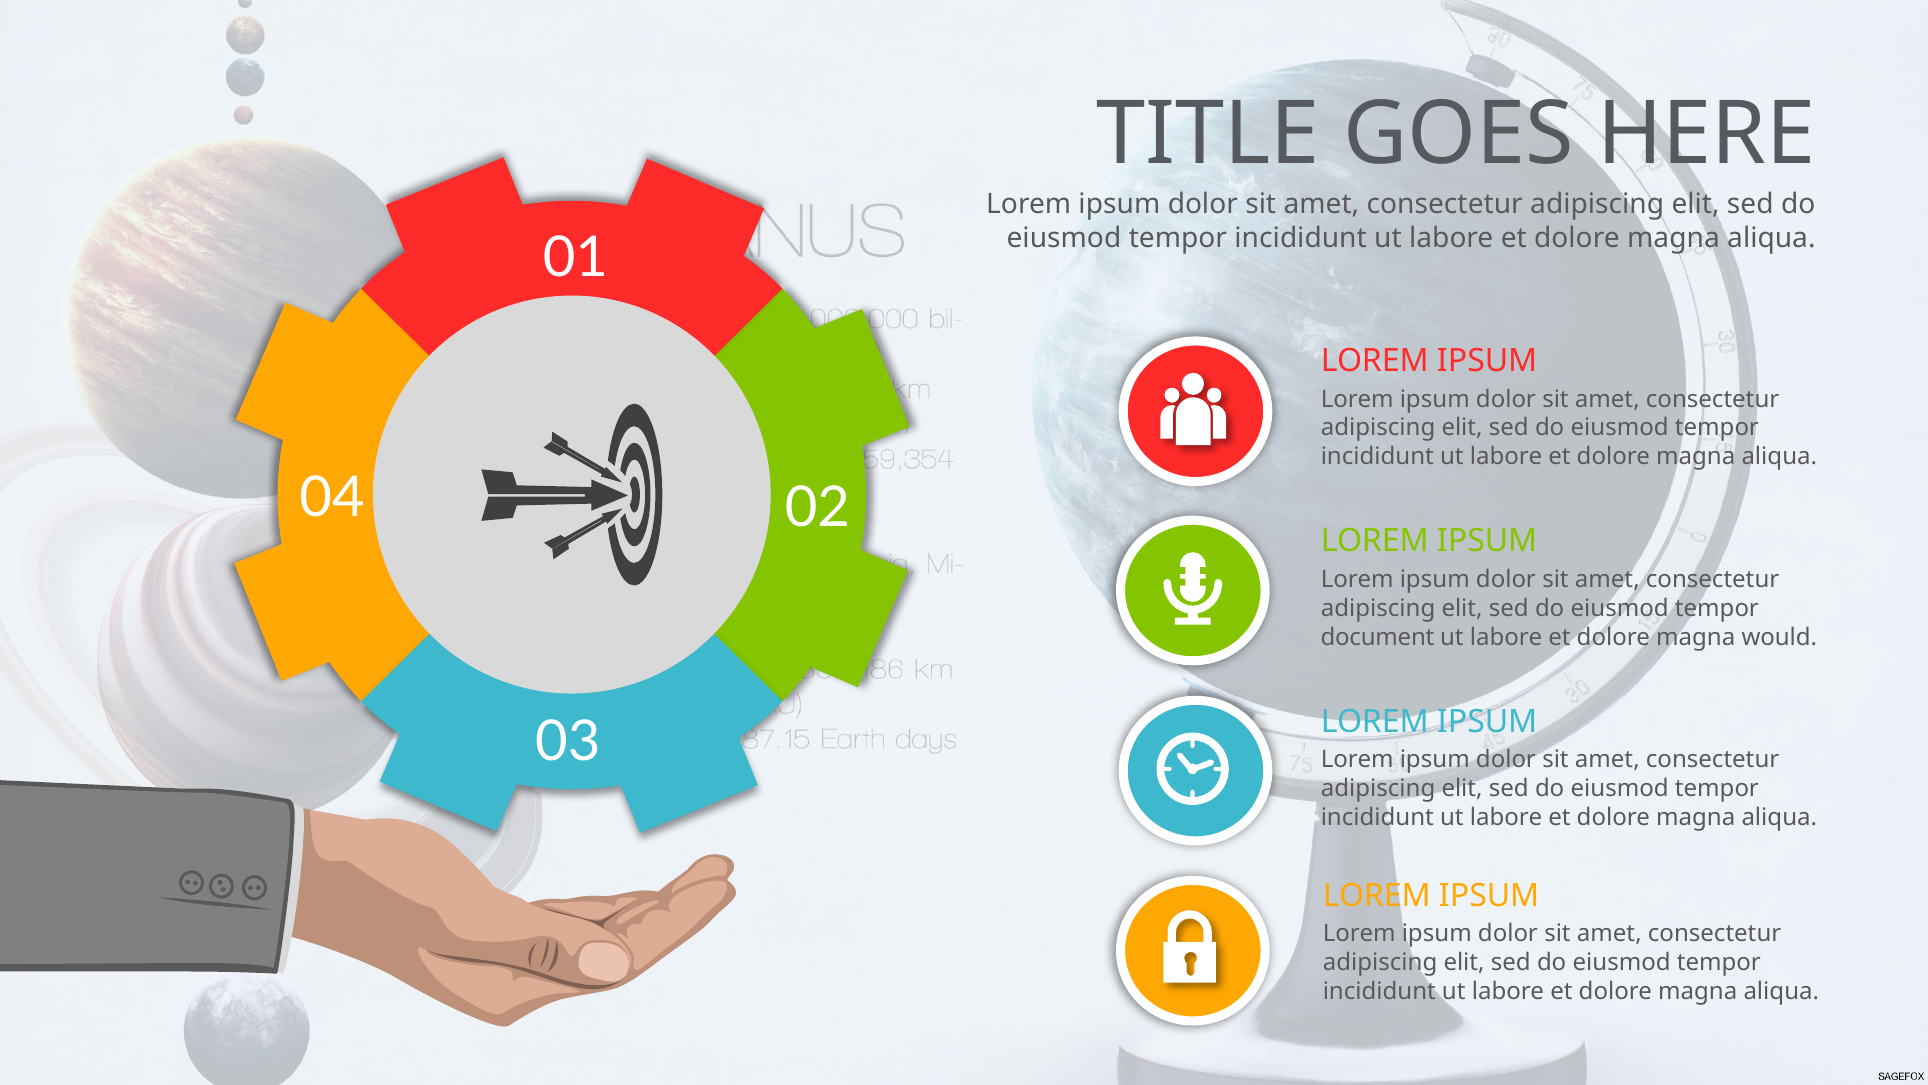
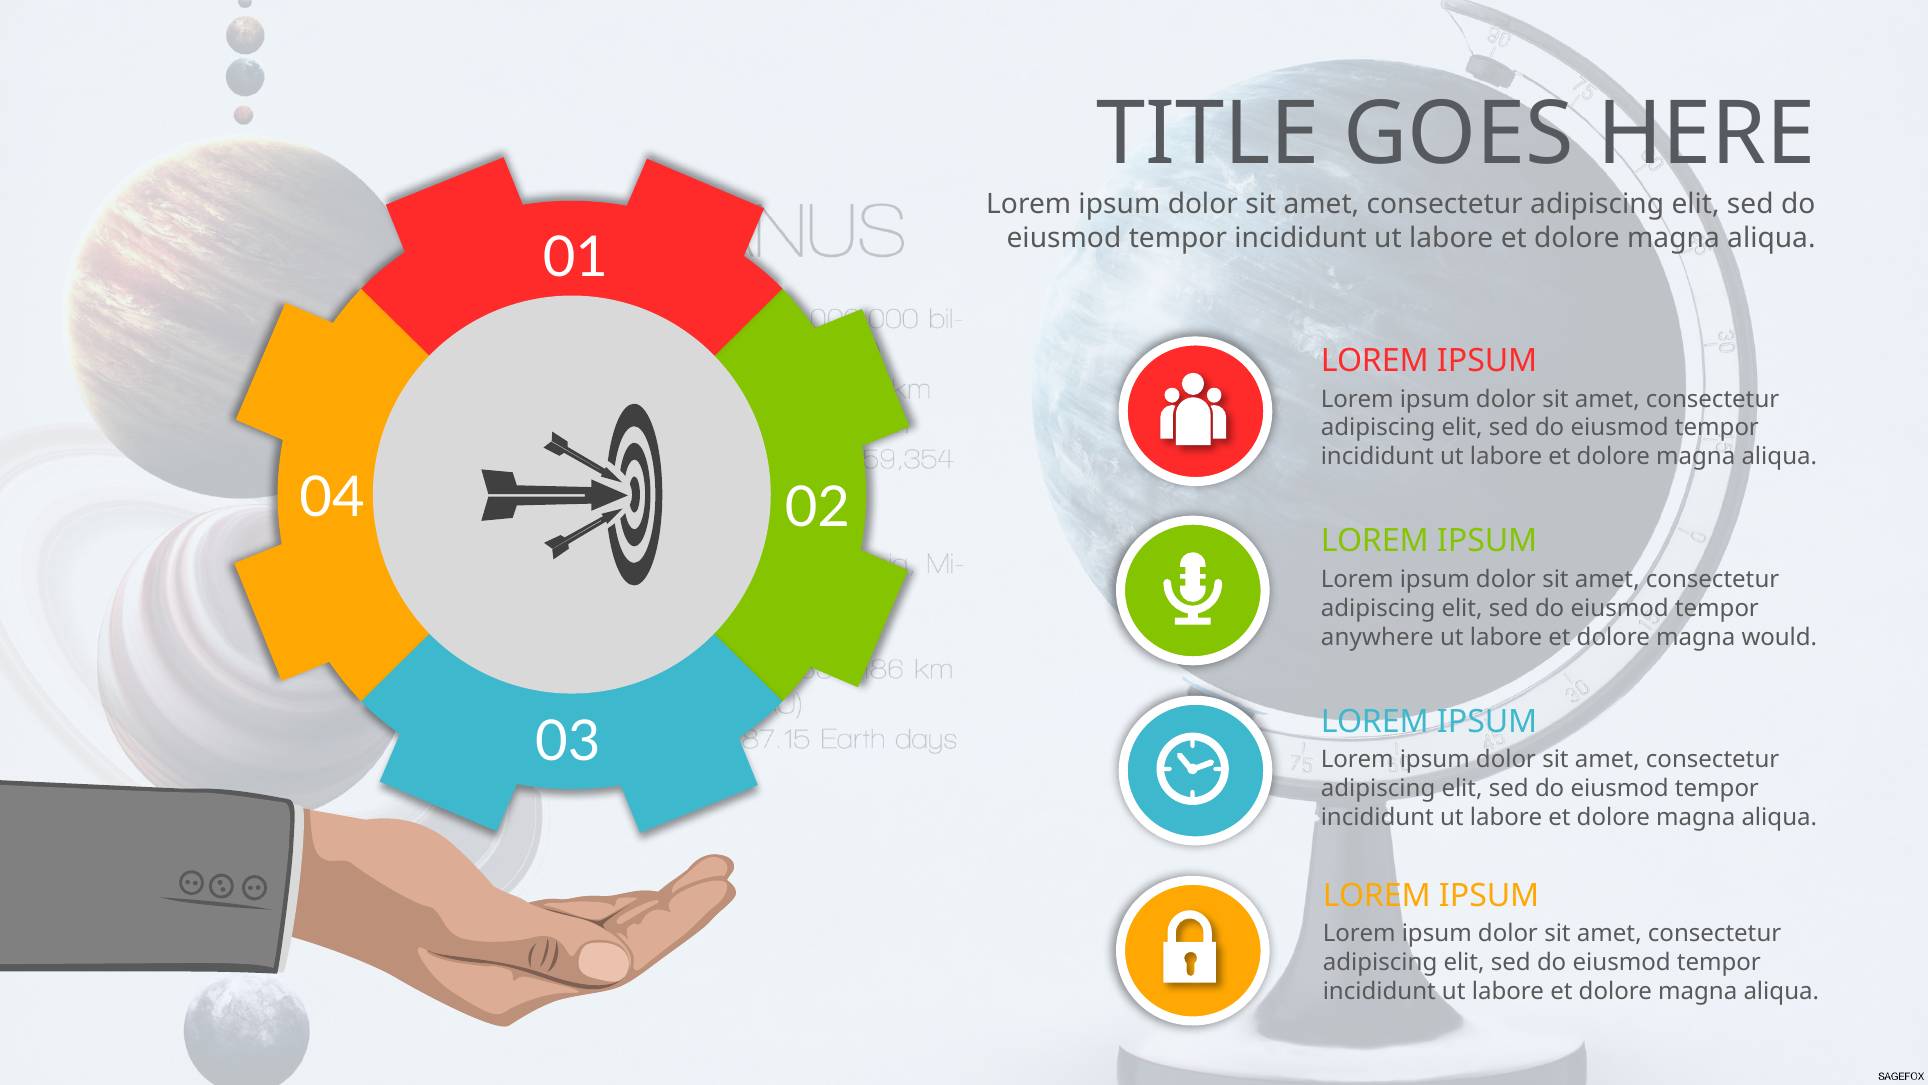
document: document -> anywhere
